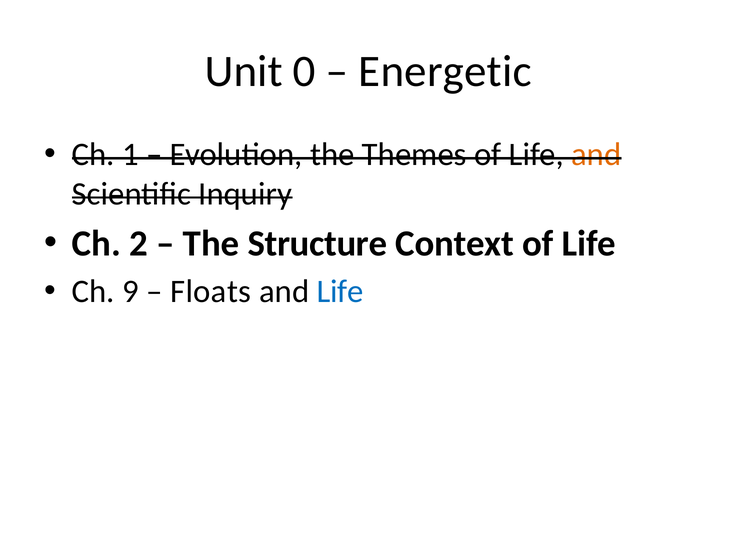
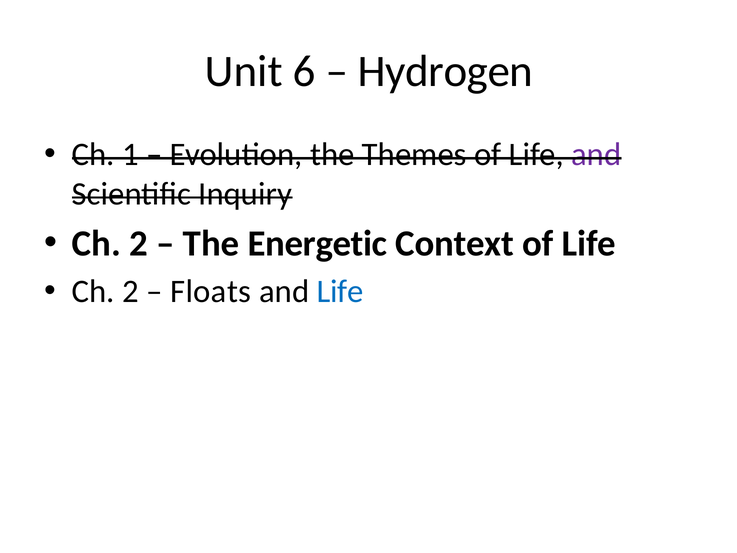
0: 0 -> 6
Energetic: Energetic -> Hydrogen
and at (596, 155) colour: orange -> purple
Structure: Structure -> Energetic
9 at (130, 291): 9 -> 2
